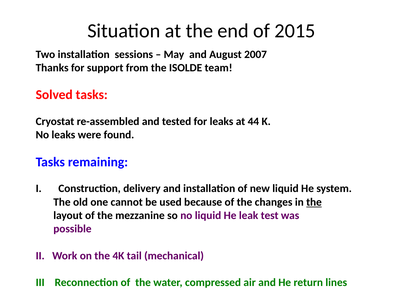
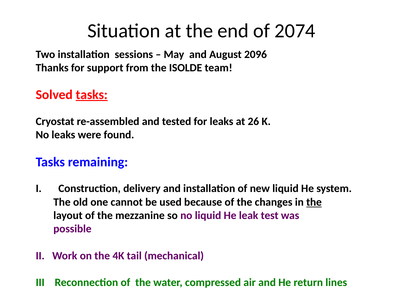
2015: 2015 -> 2074
2007: 2007 -> 2096
tasks at (92, 95) underline: none -> present
44: 44 -> 26
